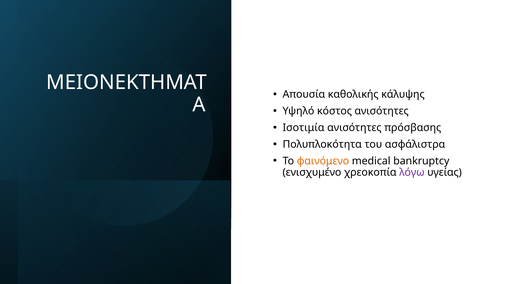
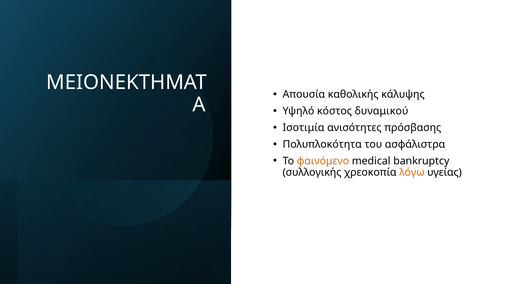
κόστος ανισότητες: ανισότητες -> δυναμικού
ενισχυμένο: ενισχυμένο -> συλλογικής
λόγω colour: purple -> orange
